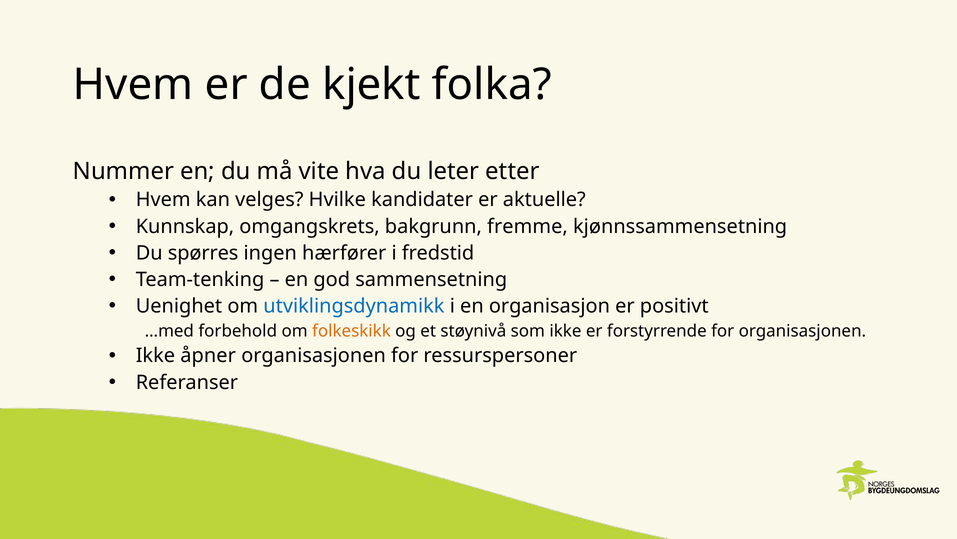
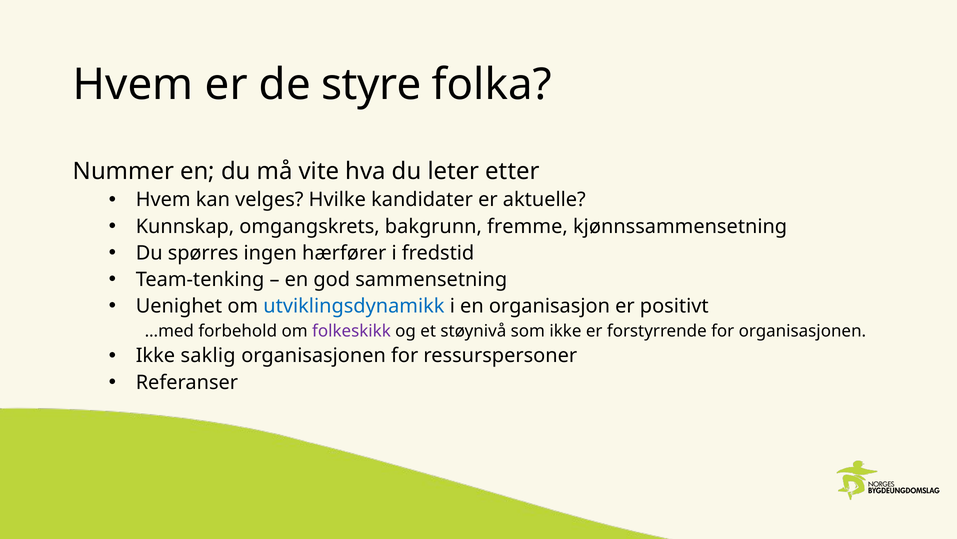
kjekt: kjekt -> styre
folkeskikk colour: orange -> purple
åpner: åpner -> saklig
